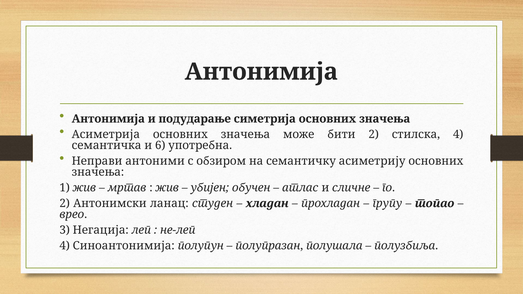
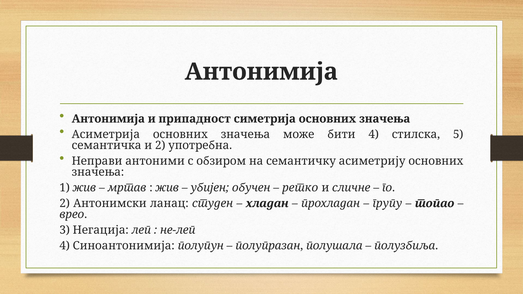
подударање: подударање -> припадност
бити 2: 2 -> 4
стилска 4: 4 -> 5
и 6: 6 -> 2
атлас: атлас -> ретко
